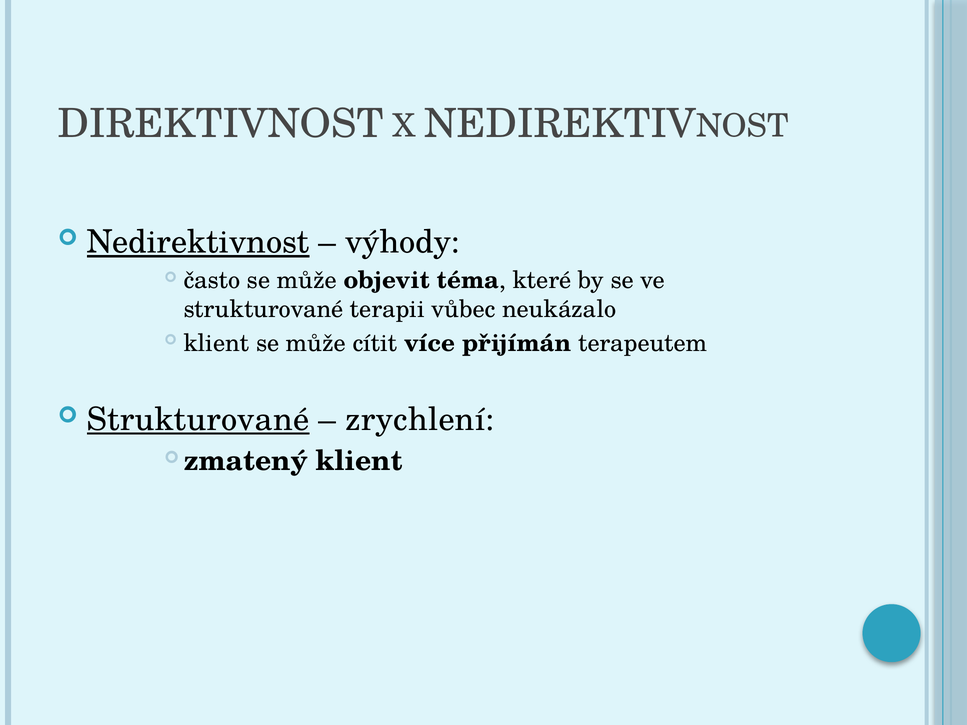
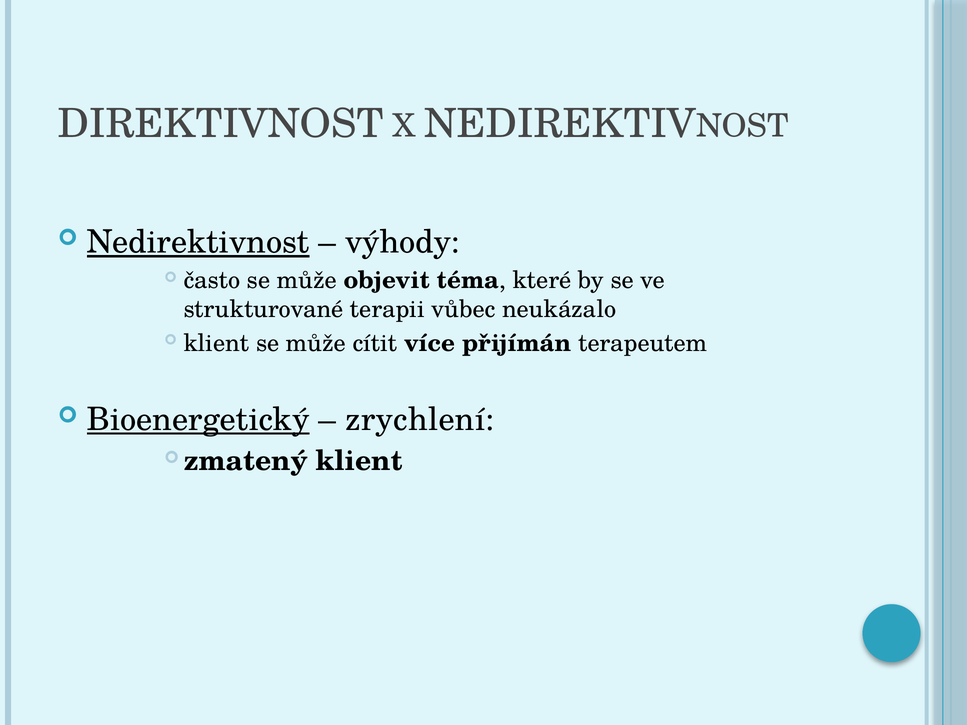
Strukturované at (198, 420): Strukturované -> Bioenergetický
